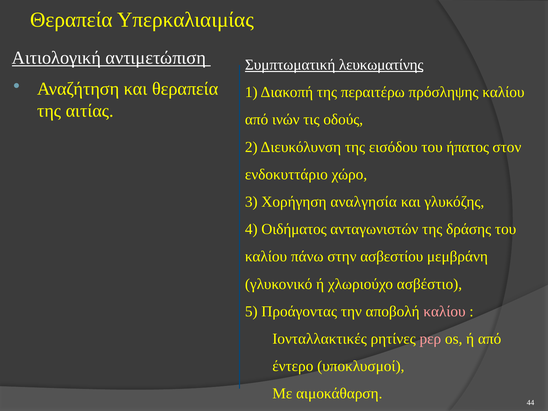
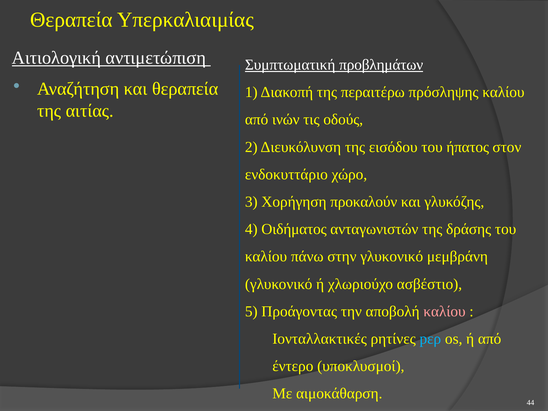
λευκωματίνης: λευκωματίνης -> προβλημάτων
αναλγησία: αναλγησία -> προκαλούν
στην ασβεστίου: ασβεστίου -> γλυκονικό
pερ colour: pink -> light blue
